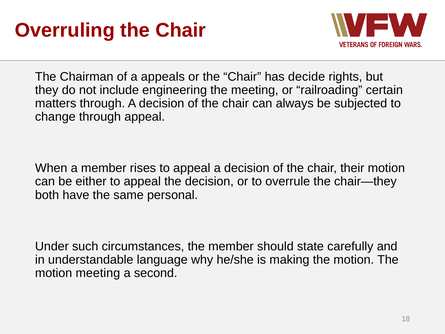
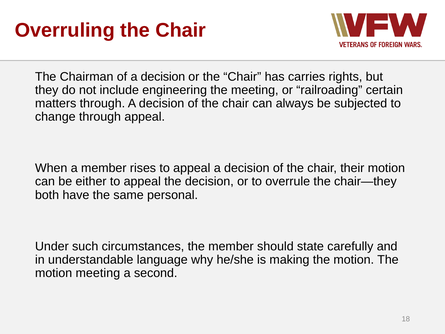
of a appeals: appeals -> decision
decide: decide -> carries
